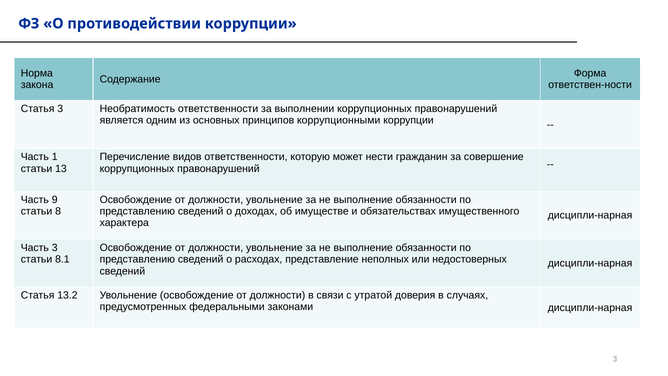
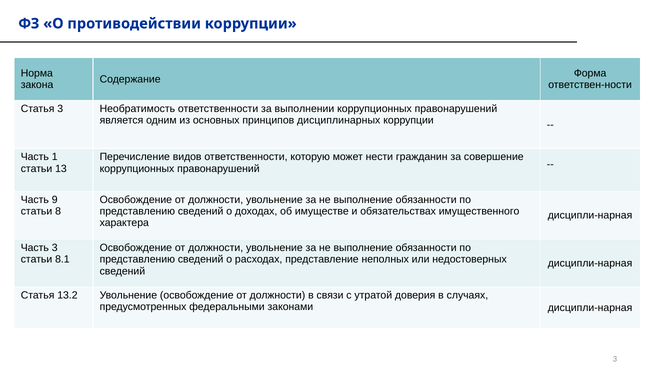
коррупционными: коррупционными -> дисциплинарных
